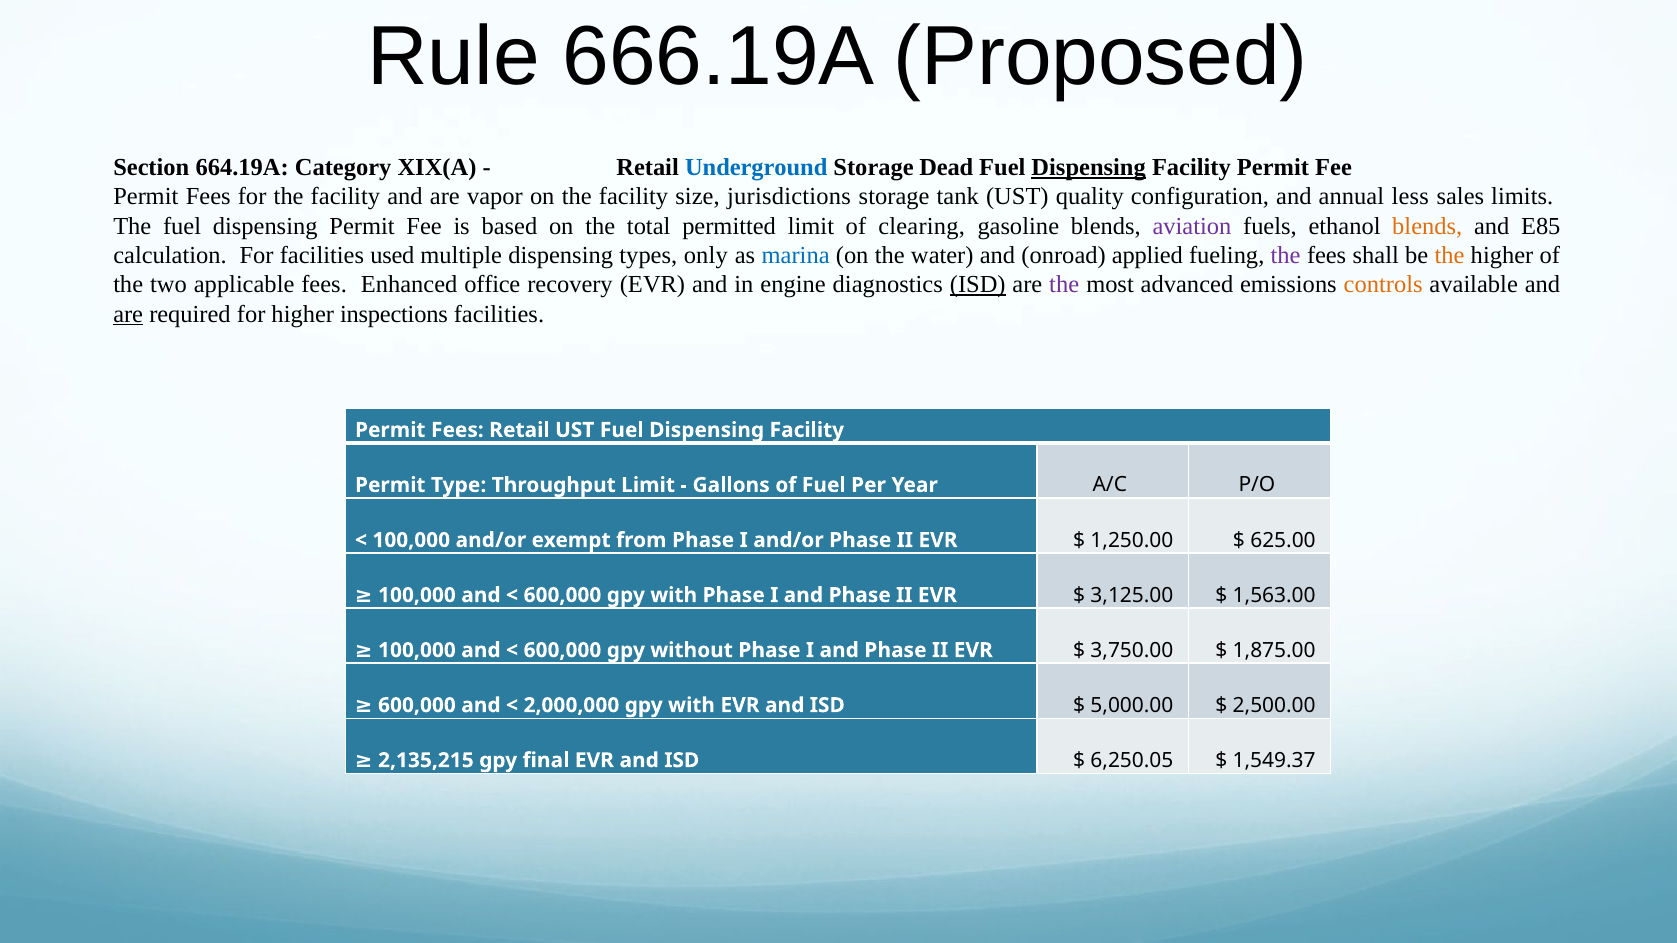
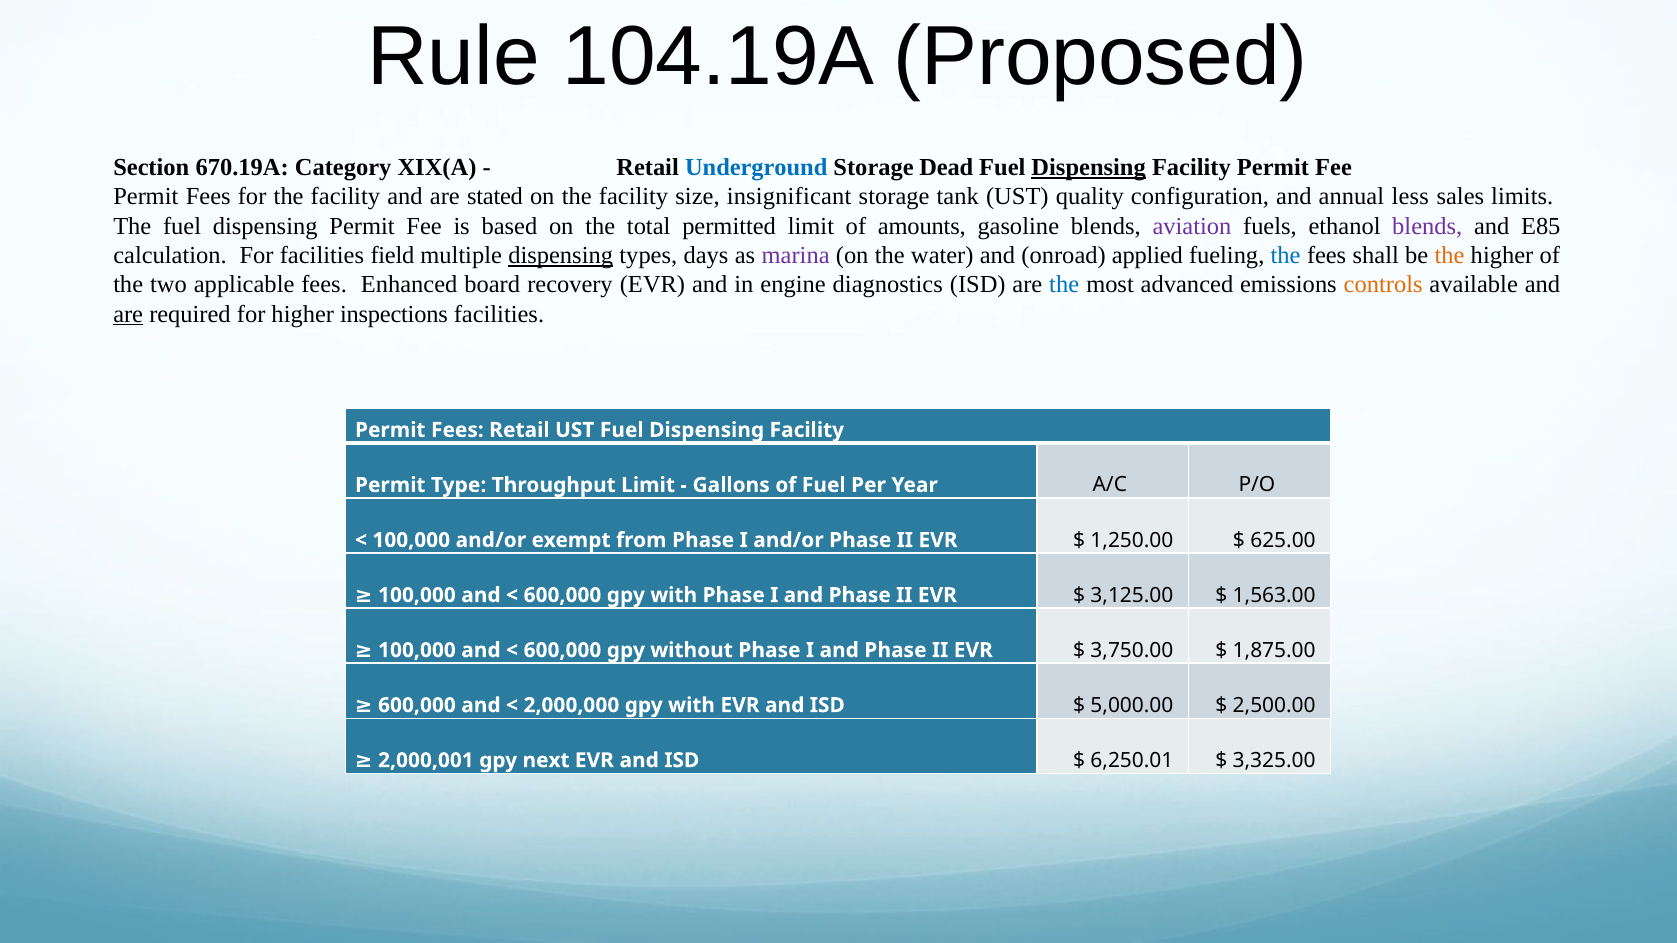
666.19A: 666.19A -> 104.19A
664.19A: 664.19A -> 670.19A
vapor: vapor -> stated
jurisdictions: jurisdictions -> insignificant
clearing: clearing -> amounts
blends at (1427, 226) colour: orange -> purple
used: used -> field
dispensing at (561, 255) underline: none -> present
only: only -> days
marina colour: blue -> purple
the at (1286, 255) colour: purple -> blue
office: office -> board
ISD at (978, 285) underline: present -> none
the at (1064, 285) colour: purple -> blue
2,135,215: 2,135,215 -> 2,000,001
final: final -> next
6,250.05: 6,250.05 -> 6,250.01
1,549.37: 1,549.37 -> 3,325.00
